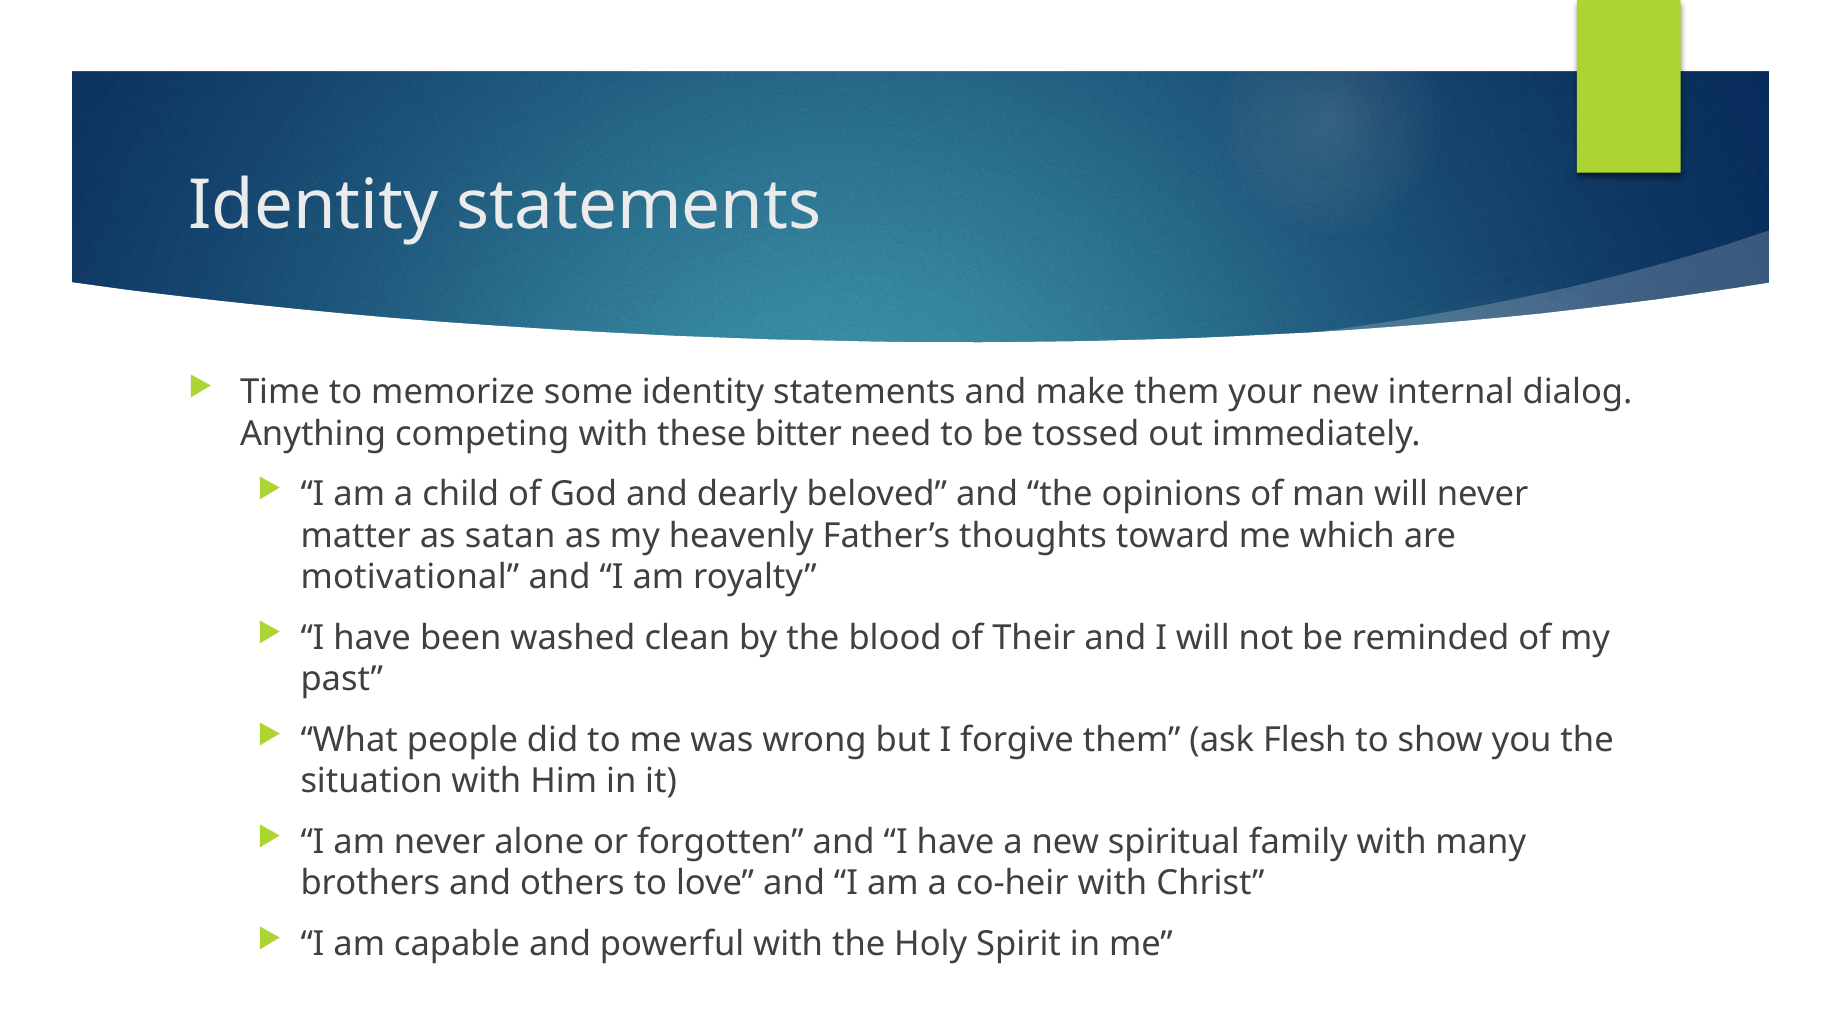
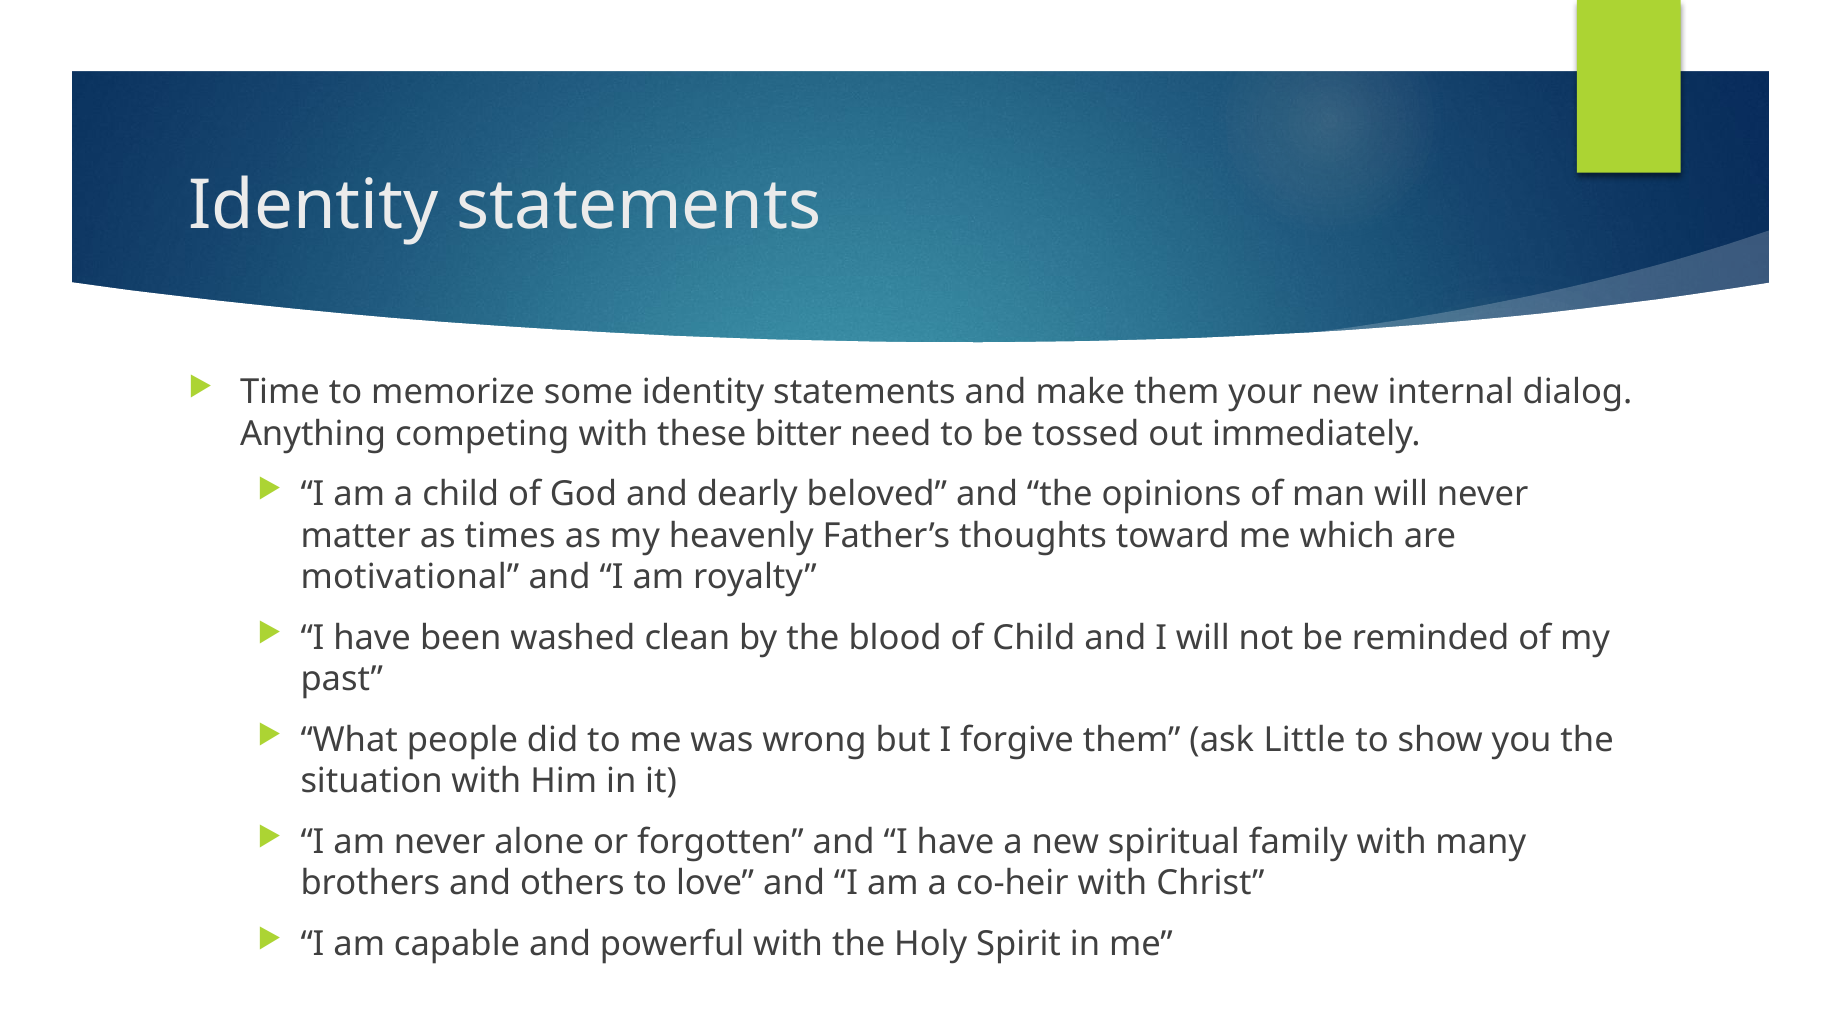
satan: satan -> times
of Their: Their -> Child
Flesh: Flesh -> Little
